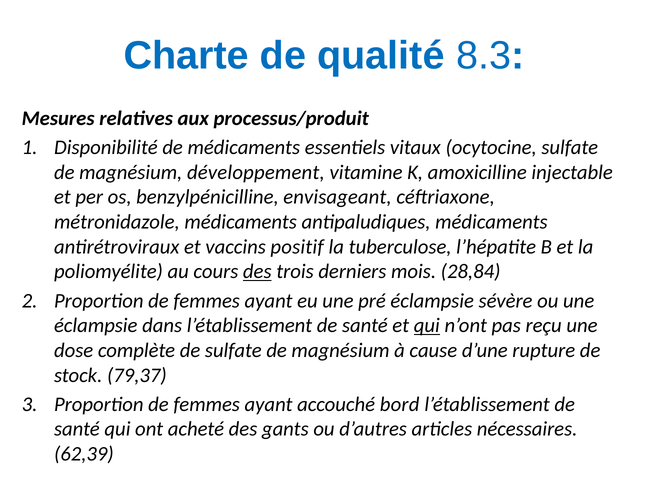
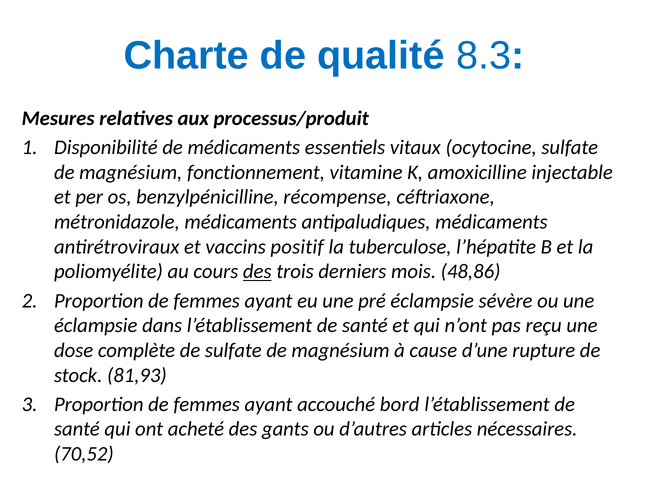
développement: développement -> fonctionnement
envisageant: envisageant -> récompense
28,84: 28,84 -> 48,86
qui at (427, 326) underline: present -> none
79,37: 79,37 -> 81,93
62,39: 62,39 -> 70,52
